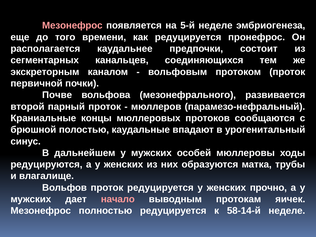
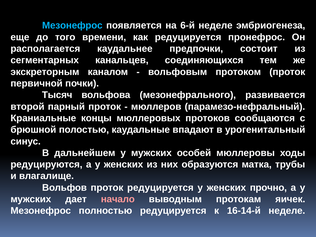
Мезонефрос at (72, 25) colour: pink -> light blue
5-й: 5-й -> 6-й
Почве: Почве -> Тысяч
58-14-й: 58-14-й -> 16-14-й
